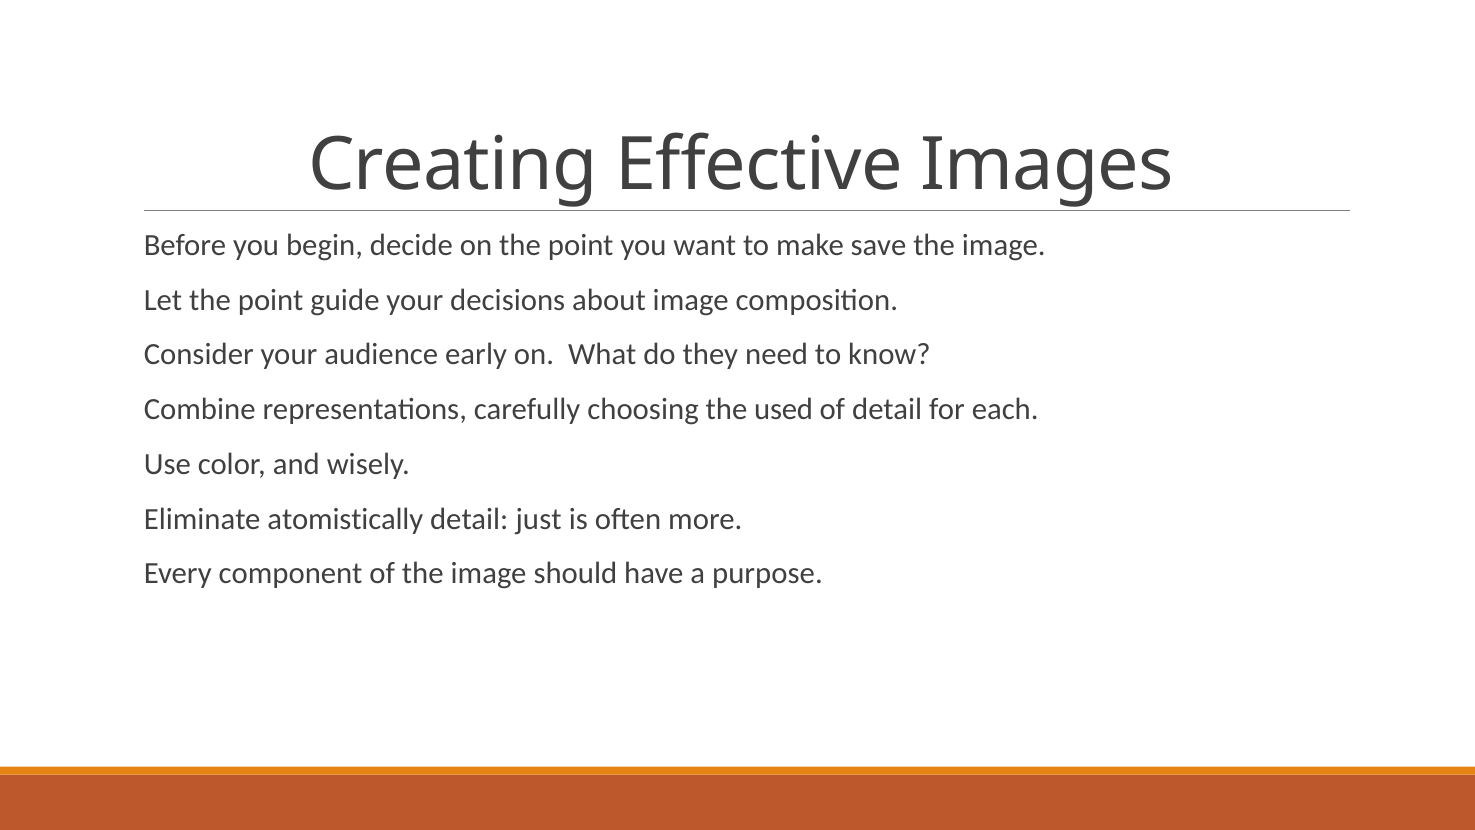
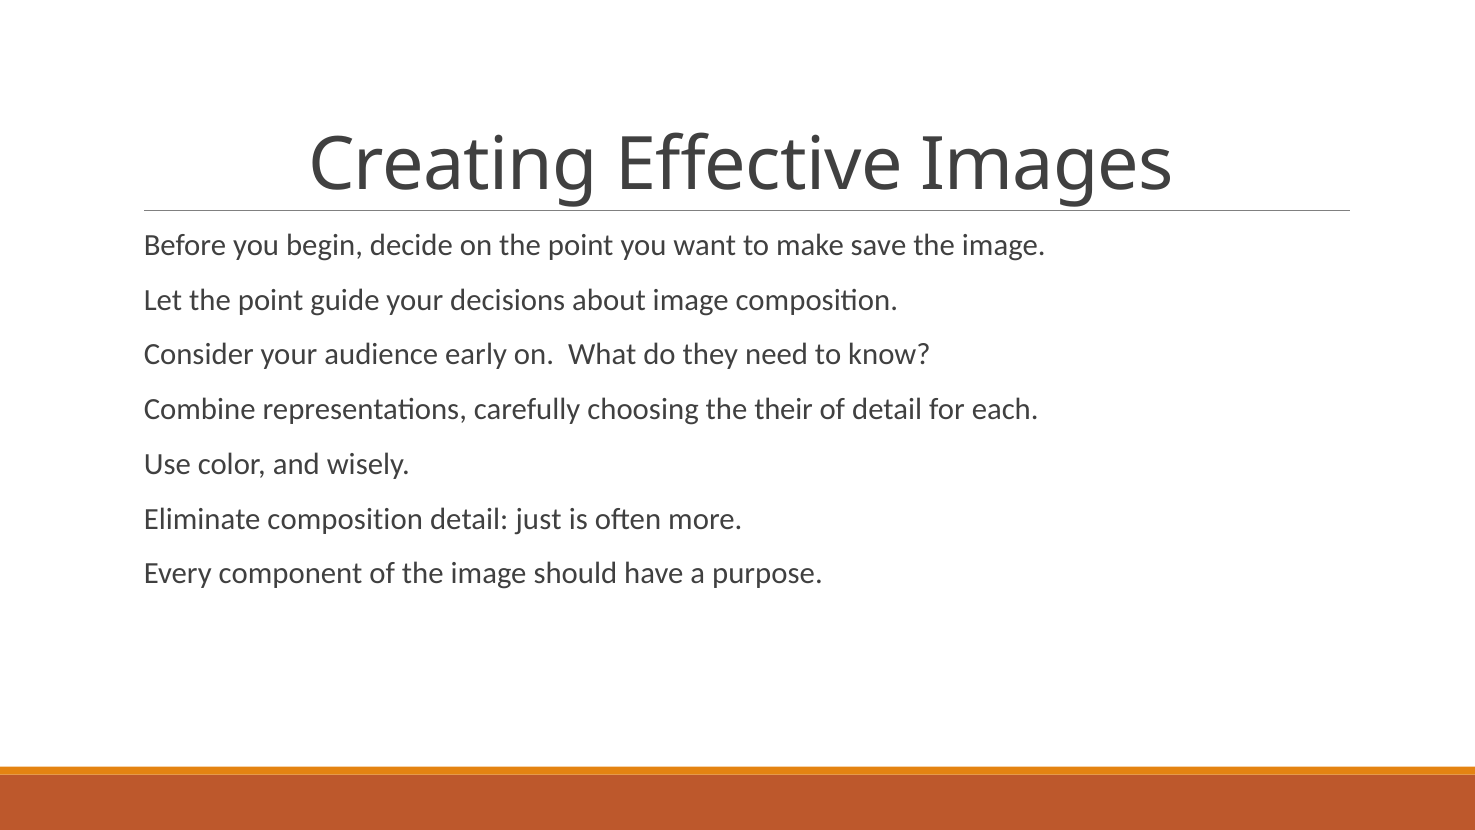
used: used -> their
Eliminate atomistically: atomistically -> composition
